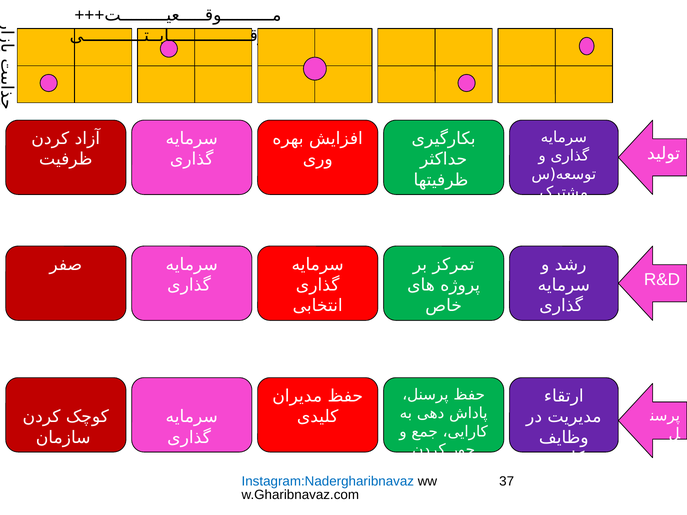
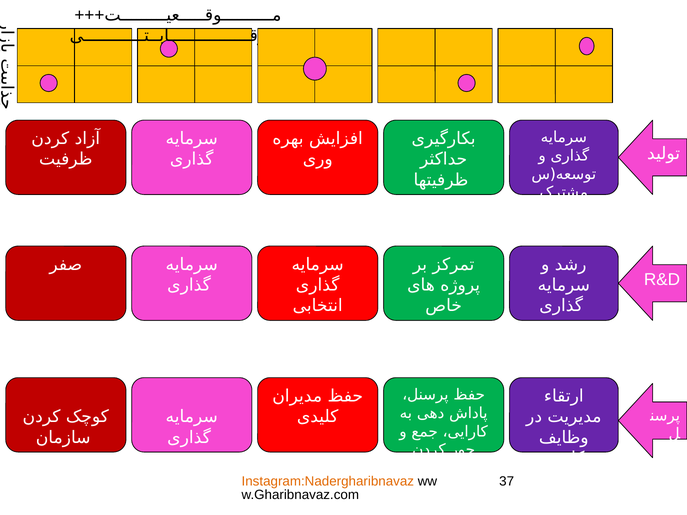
Instagram:Nadergharibnavaz colour: blue -> orange
